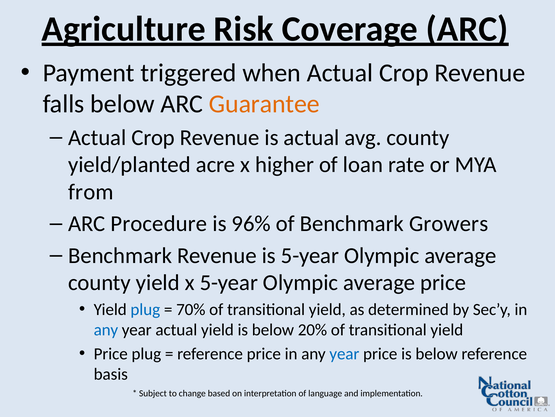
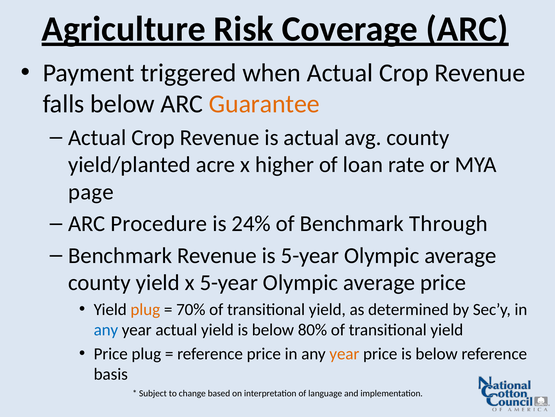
from: from -> page
96%: 96% -> 24%
Growers: Growers -> Through
plug at (145, 309) colour: blue -> orange
20%: 20% -> 80%
year at (344, 353) colour: blue -> orange
